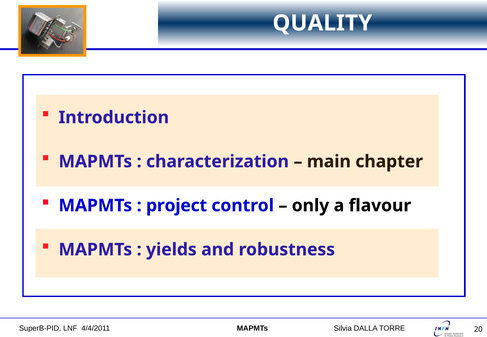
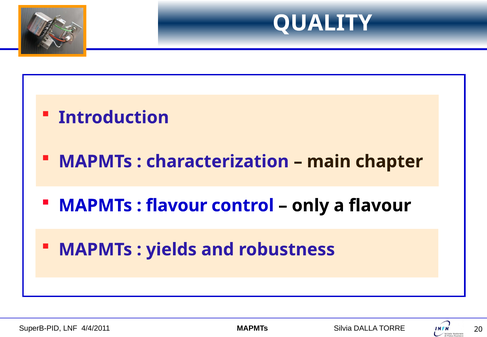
project at (177, 206): project -> flavour
